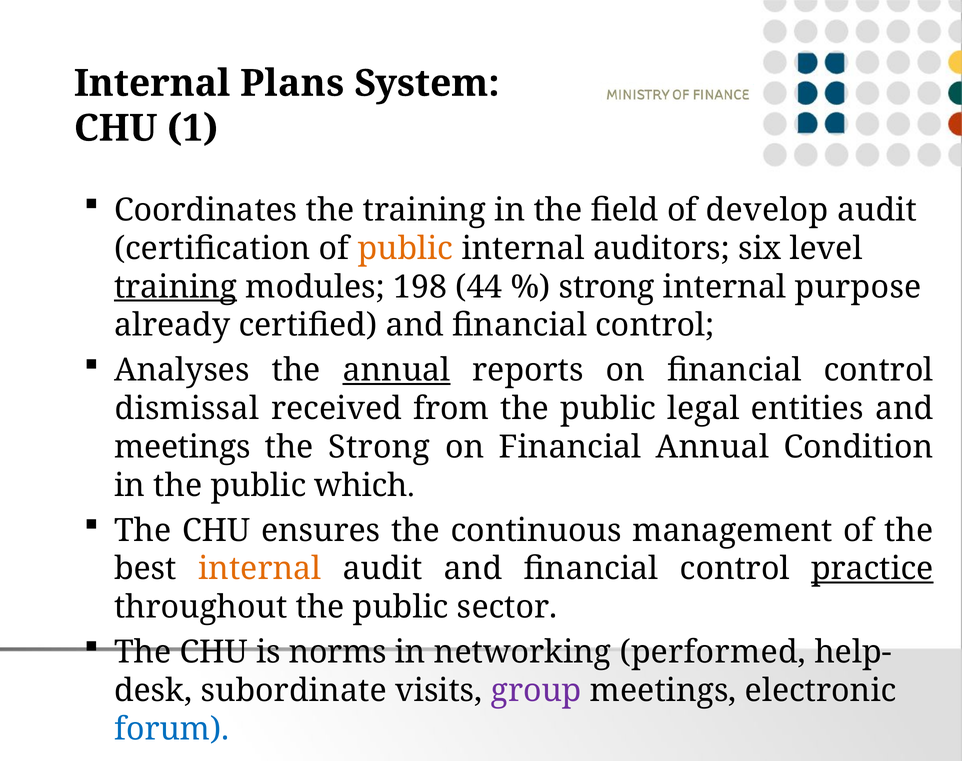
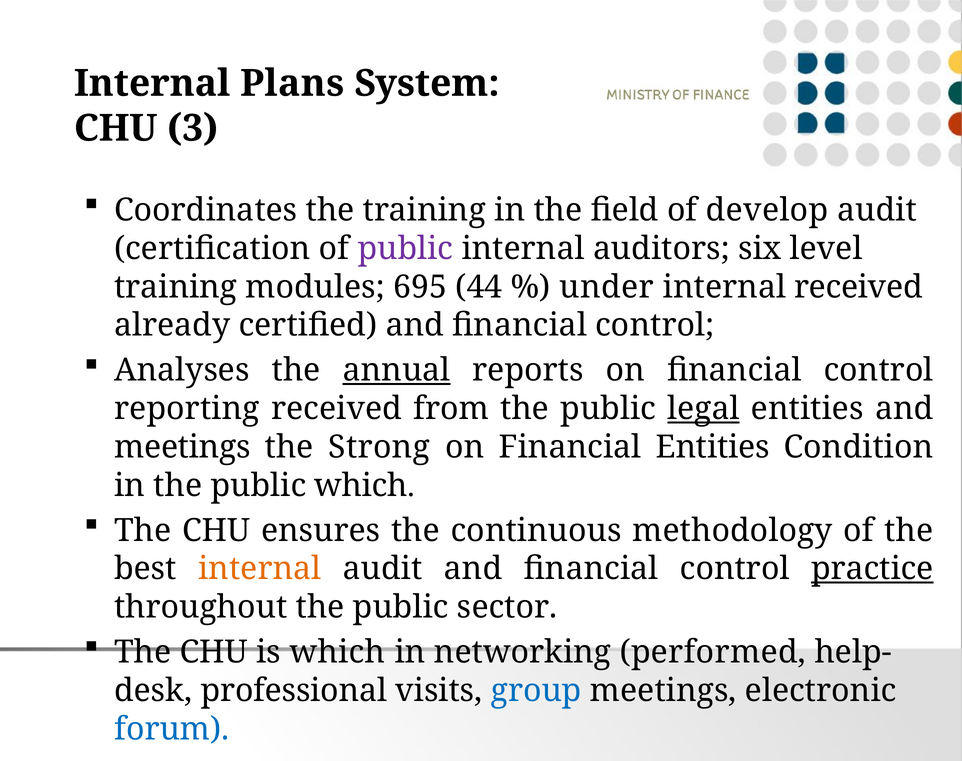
1: 1 -> 3
public at (405, 249) colour: orange -> purple
training at (176, 287) underline: present -> none
198: 198 -> 695
strong at (607, 287): strong -> under
internal purpose: purpose -> received
dismissal: dismissal -> reporting
legal underline: none -> present
Financial Annual: Annual -> Entities
management: management -> methodology
is norms: norms -> which
subordinate: subordinate -> professional
group colour: purple -> blue
